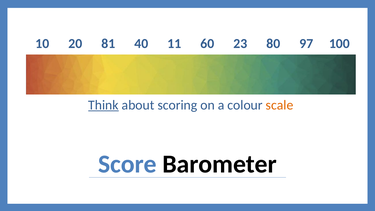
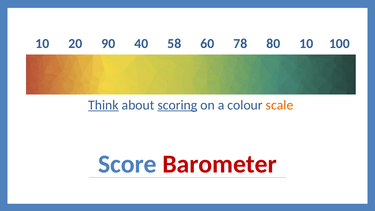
81: 81 -> 90
11: 11 -> 58
23: 23 -> 78
80 97: 97 -> 10
scoring underline: none -> present
Barometer colour: black -> red
